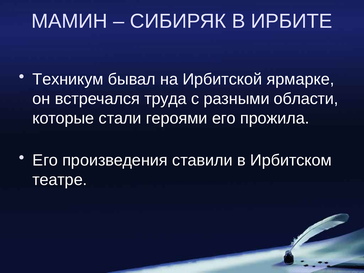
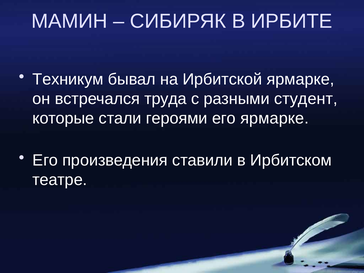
области: области -> студент
его прожила: прожила -> ярмарке
